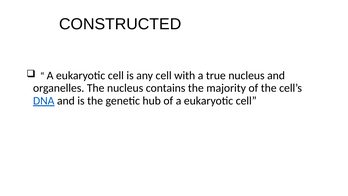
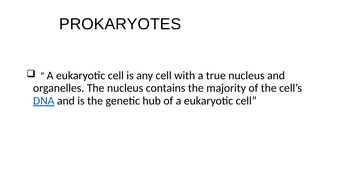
CONSTRUCTED: CONSTRUCTED -> PROKARYOTES
